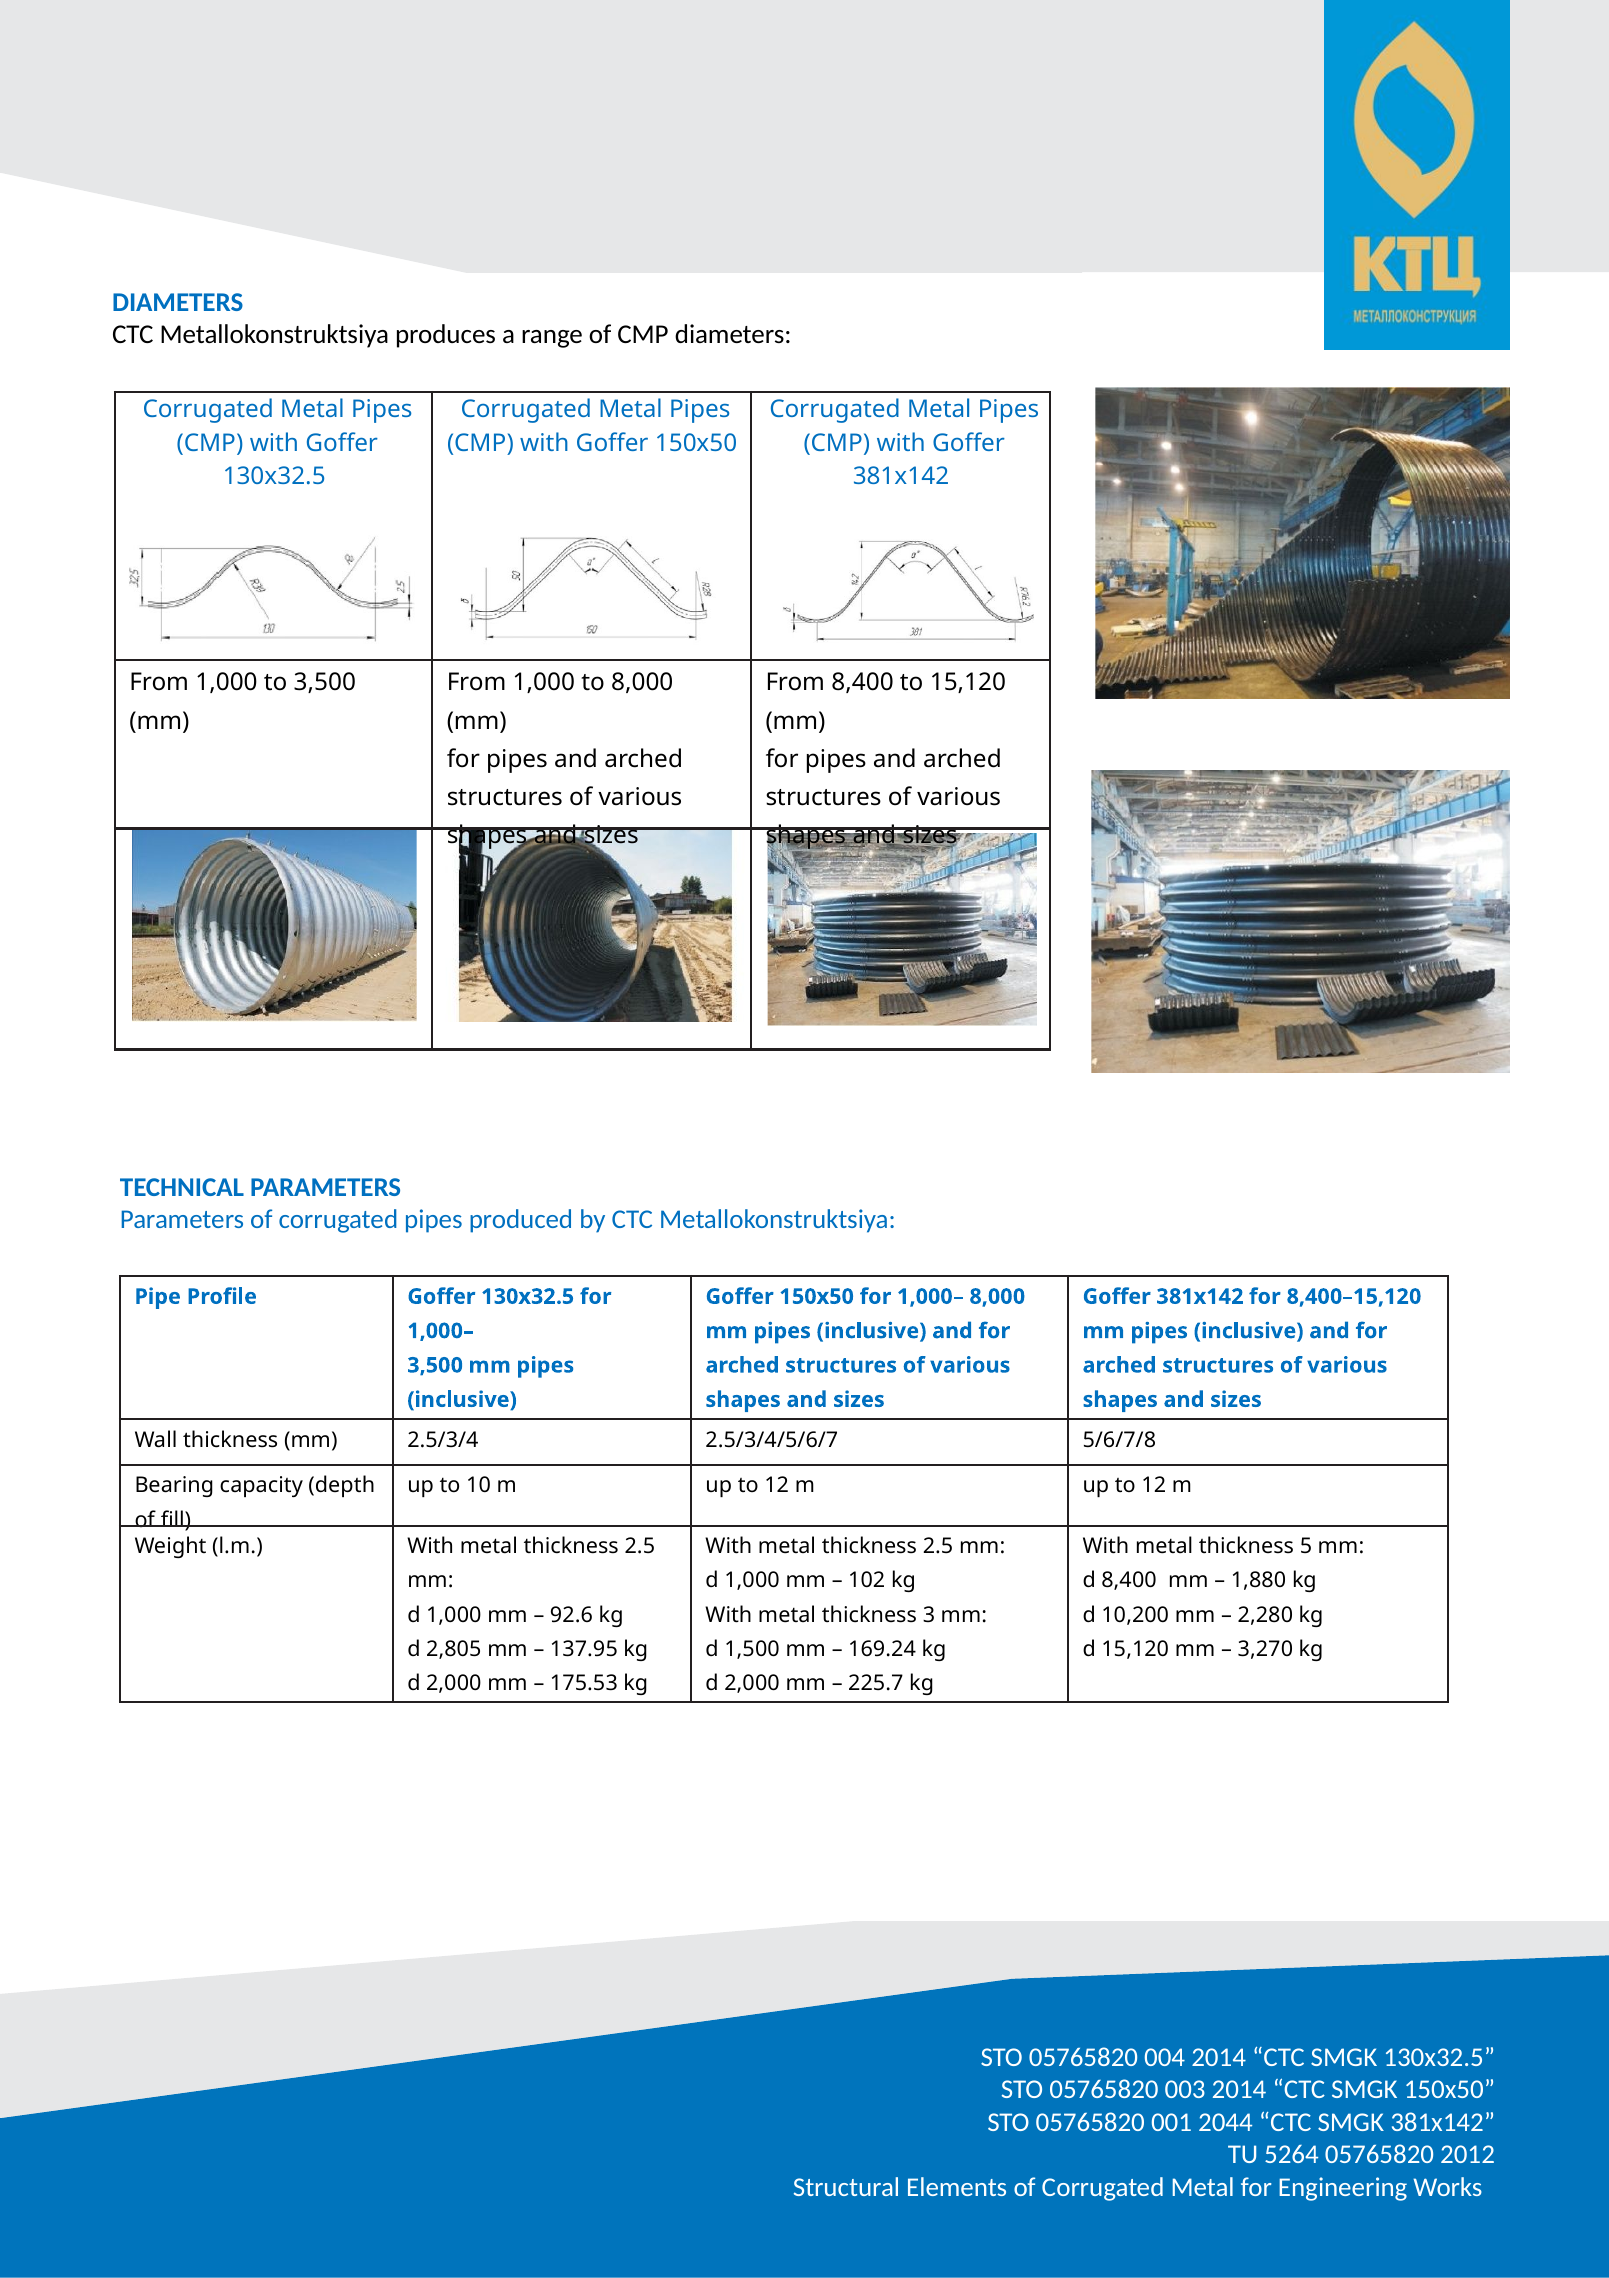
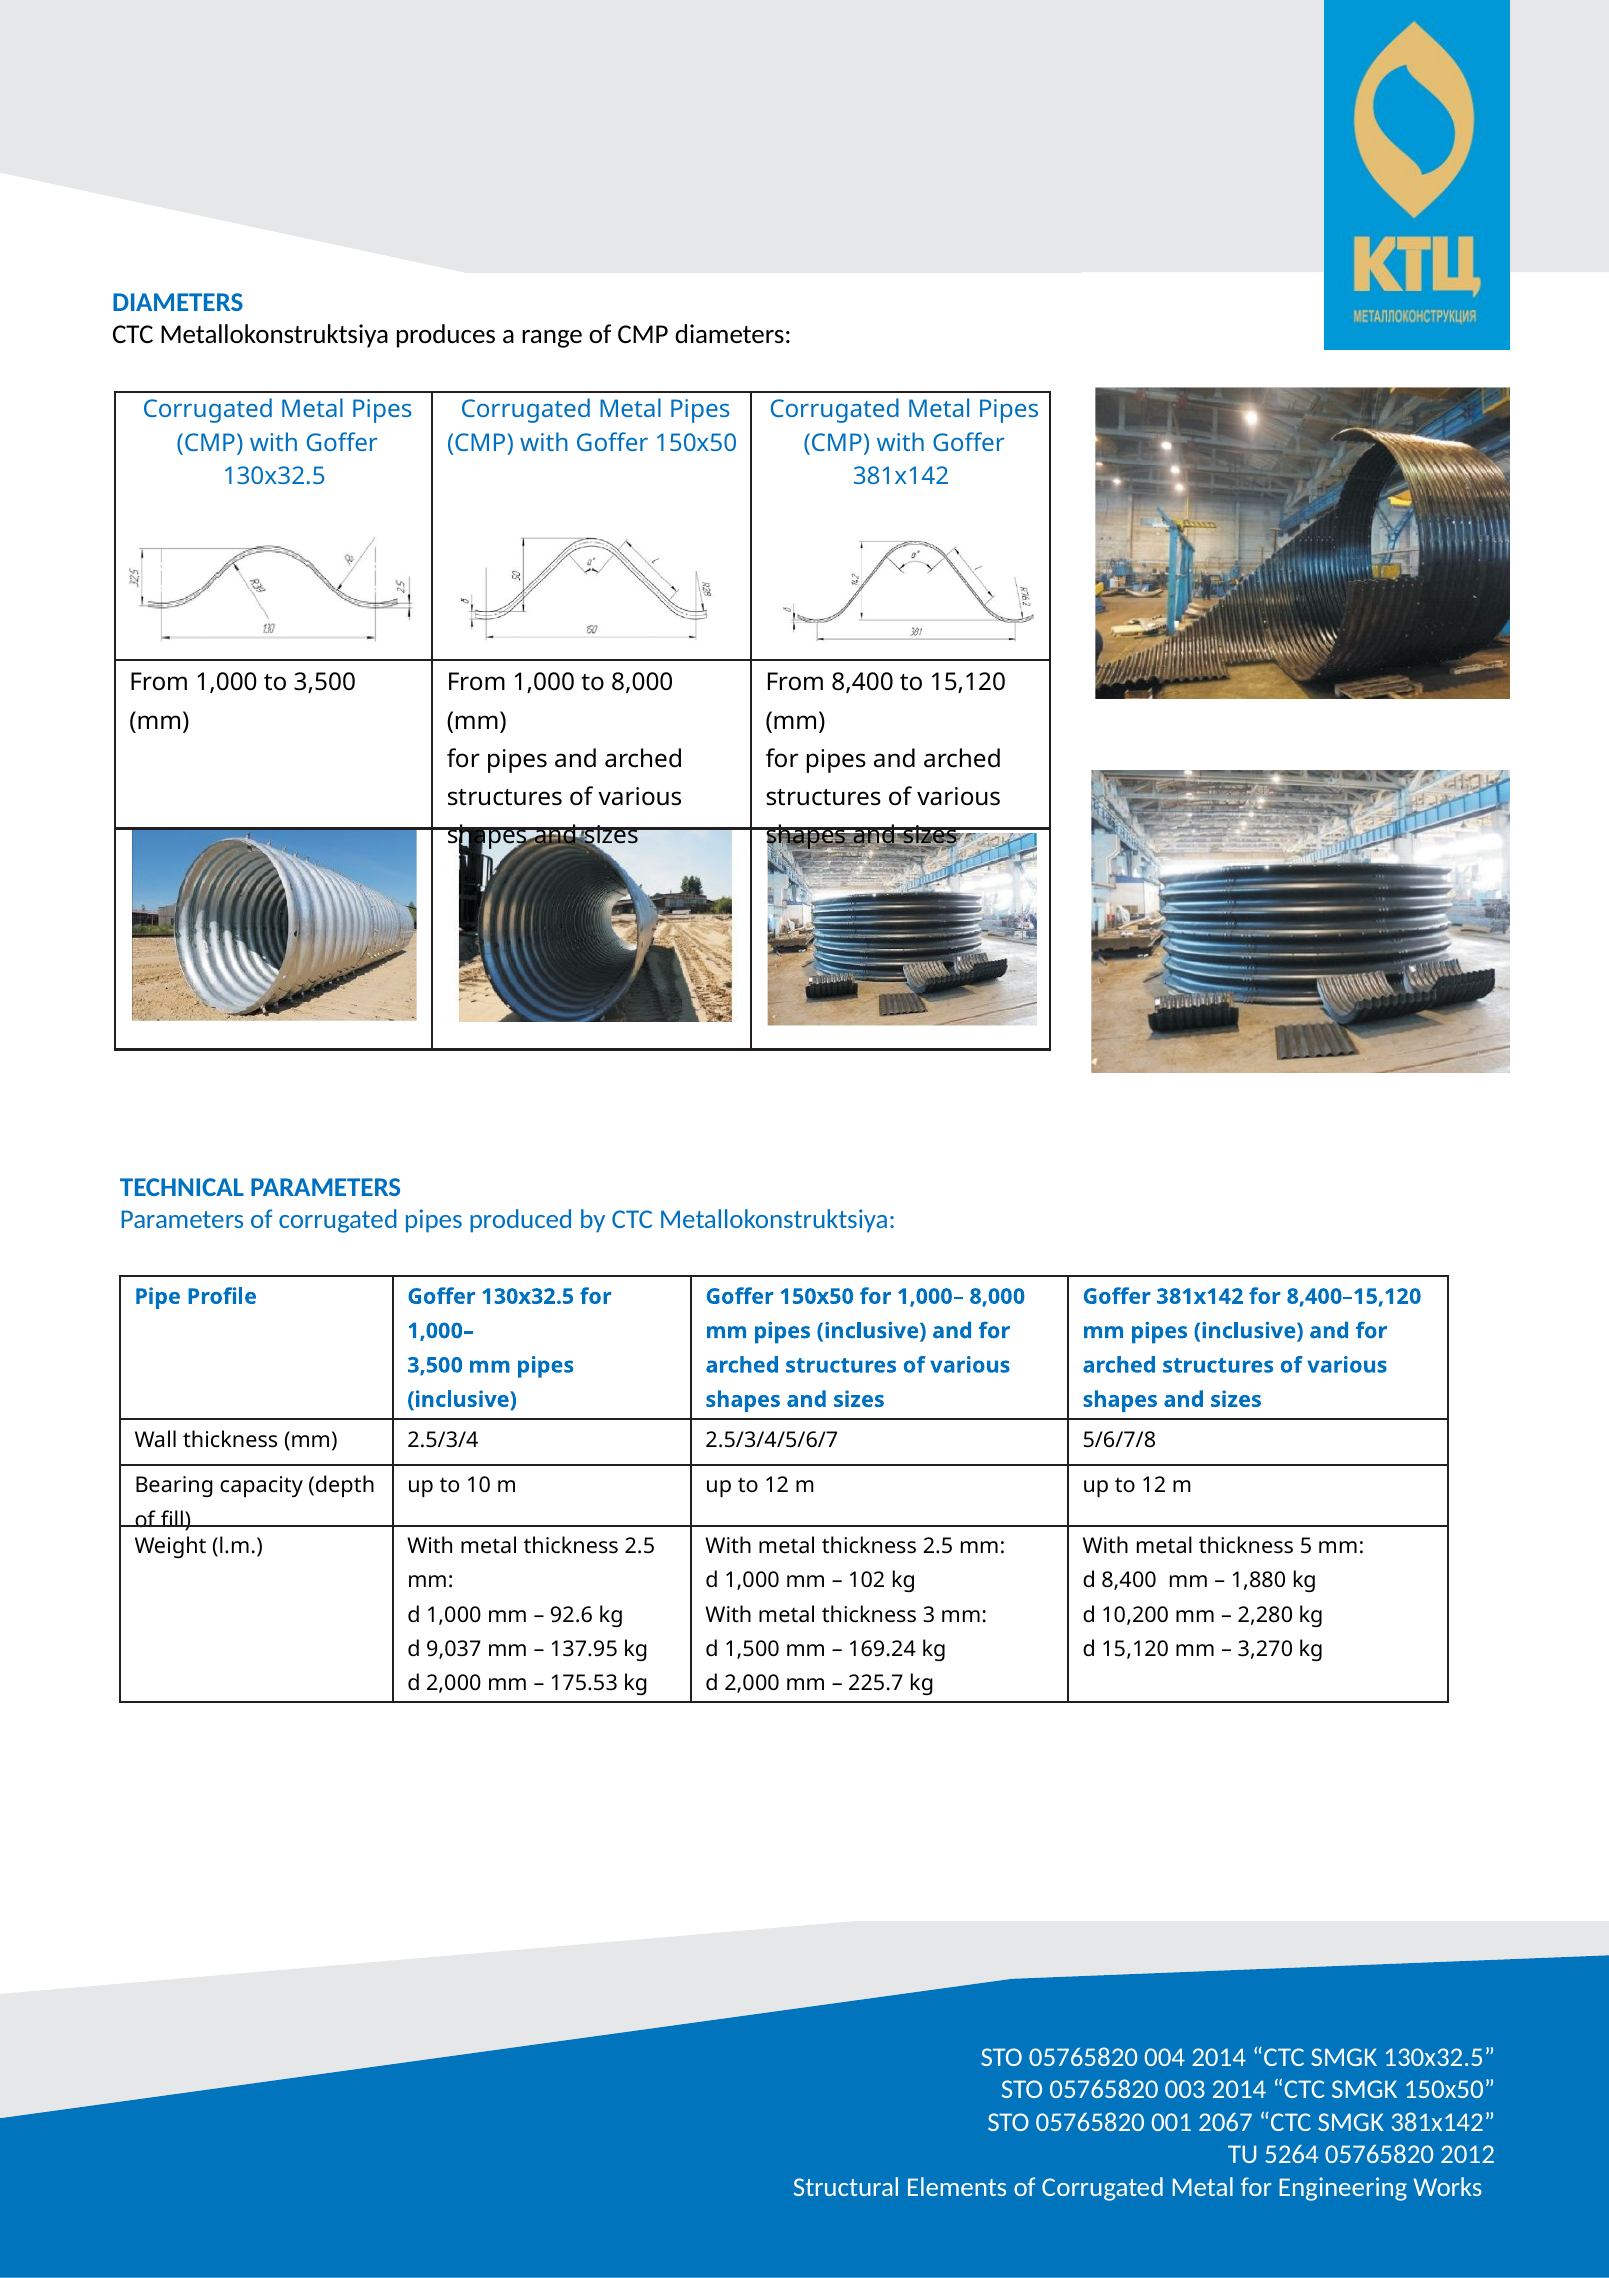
2,805: 2,805 -> 9,037
2044: 2044 -> 2067
